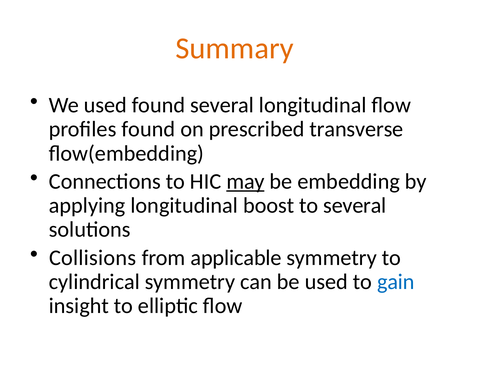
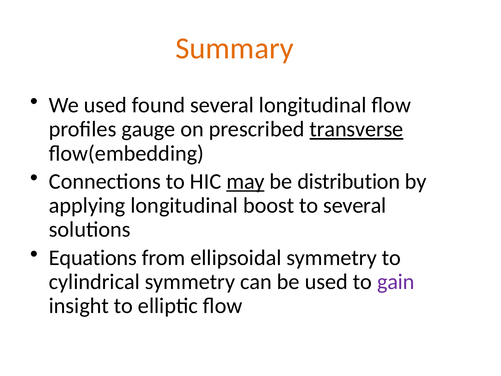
profiles found: found -> gauge
transverse underline: none -> present
embedding: embedding -> distribution
Collisions: Collisions -> Equations
applicable: applicable -> ellipsoidal
gain colour: blue -> purple
